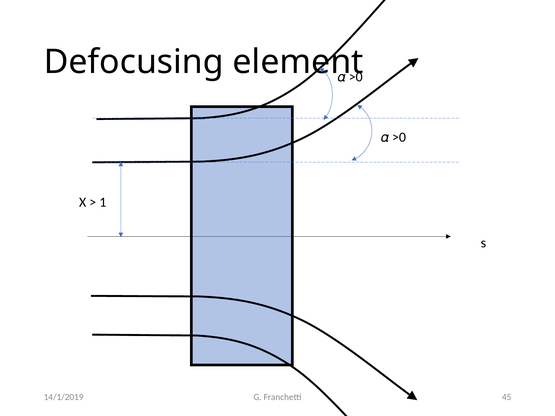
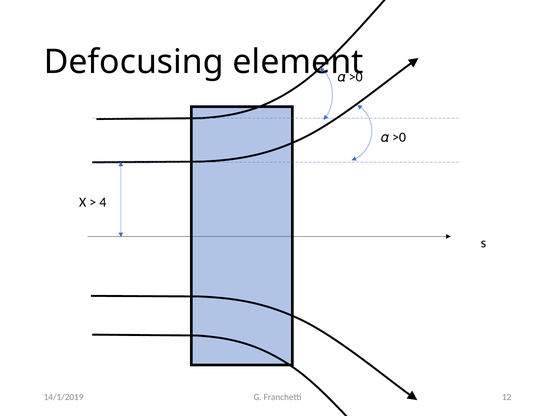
1: 1 -> 4
45: 45 -> 12
